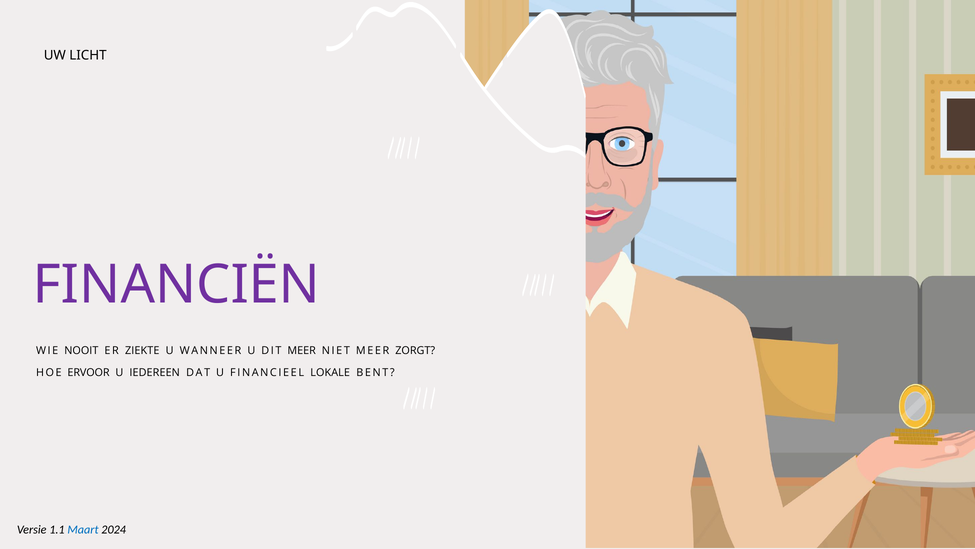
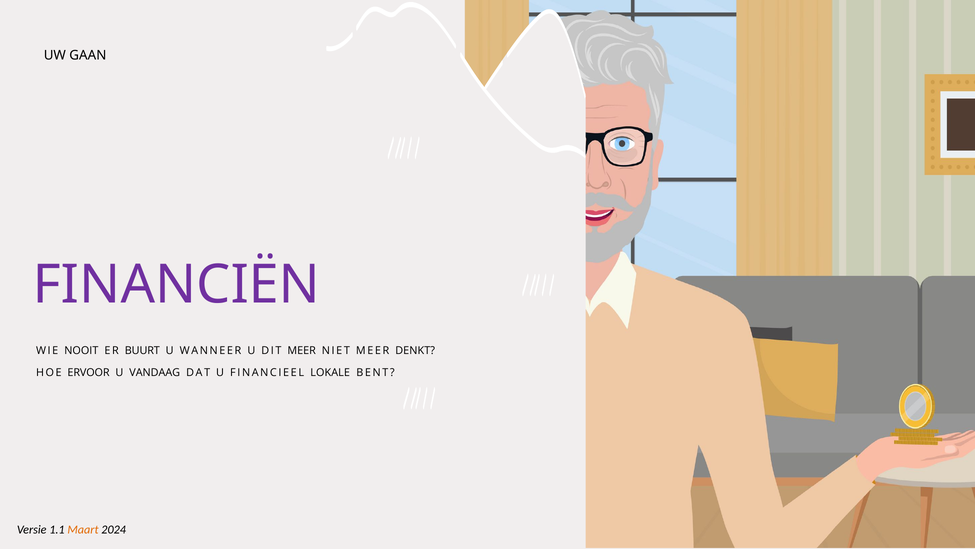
LICHT: LICHT -> GAAN
ZIEKTE: ZIEKTE -> BUURT
ZORGT: ZORGT -> DENKT
IEDEREEN: IEDEREEN -> VANDAAG
Maart colour: blue -> orange
